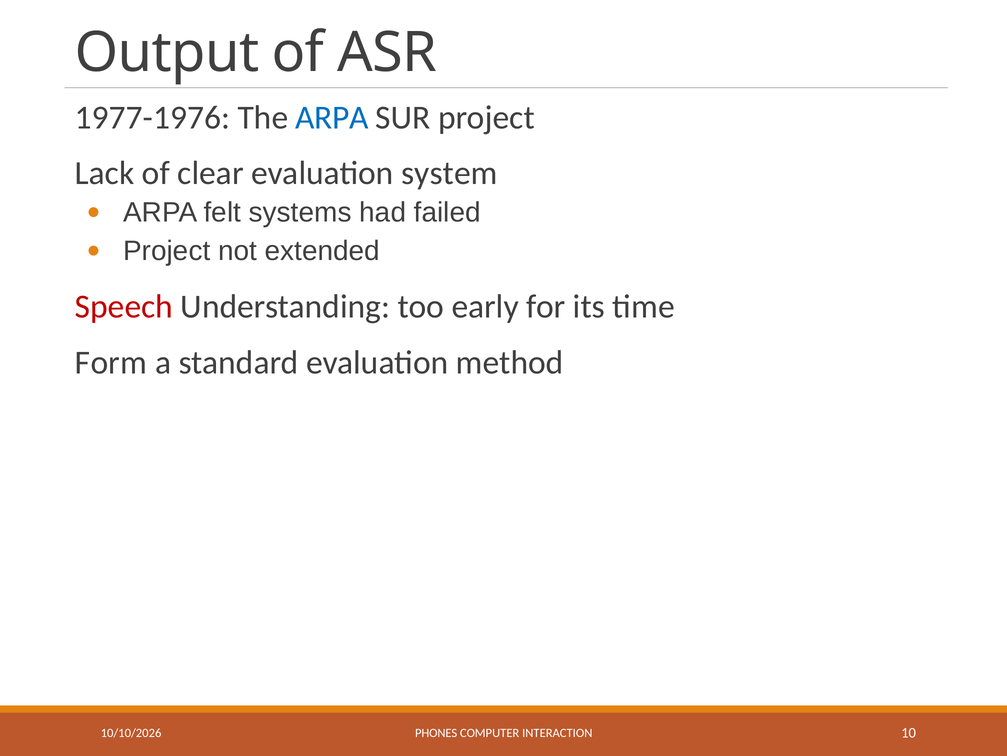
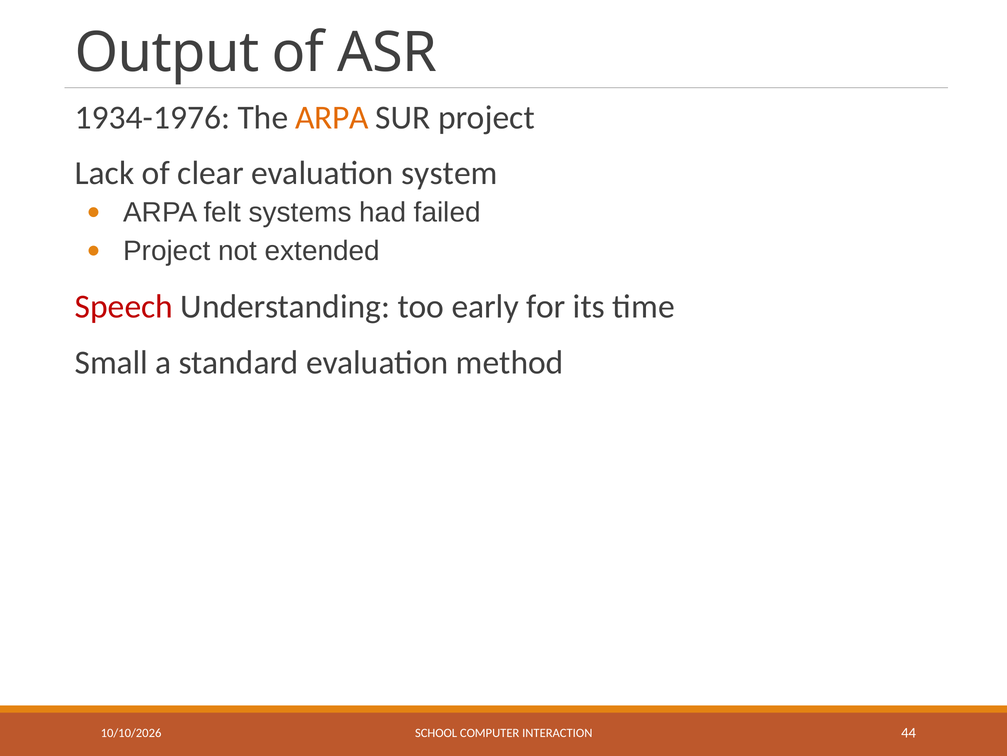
1977-1976: 1977-1976 -> 1934-1976
ARPA at (332, 117) colour: blue -> orange
Form: Form -> Small
PHONES: PHONES -> SCHOOL
10: 10 -> 44
